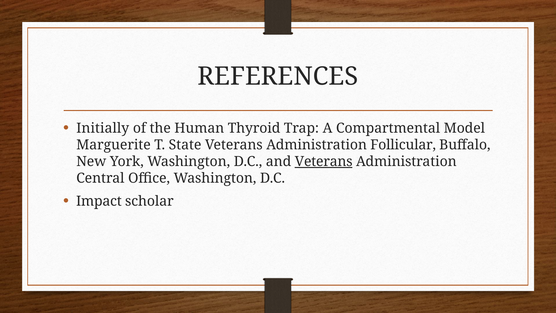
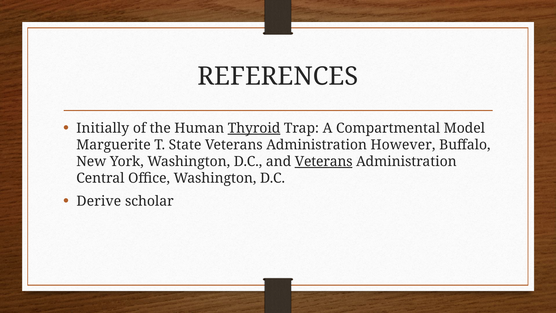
Thyroid underline: none -> present
Follicular: Follicular -> However
Impact: Impact -> Derive
